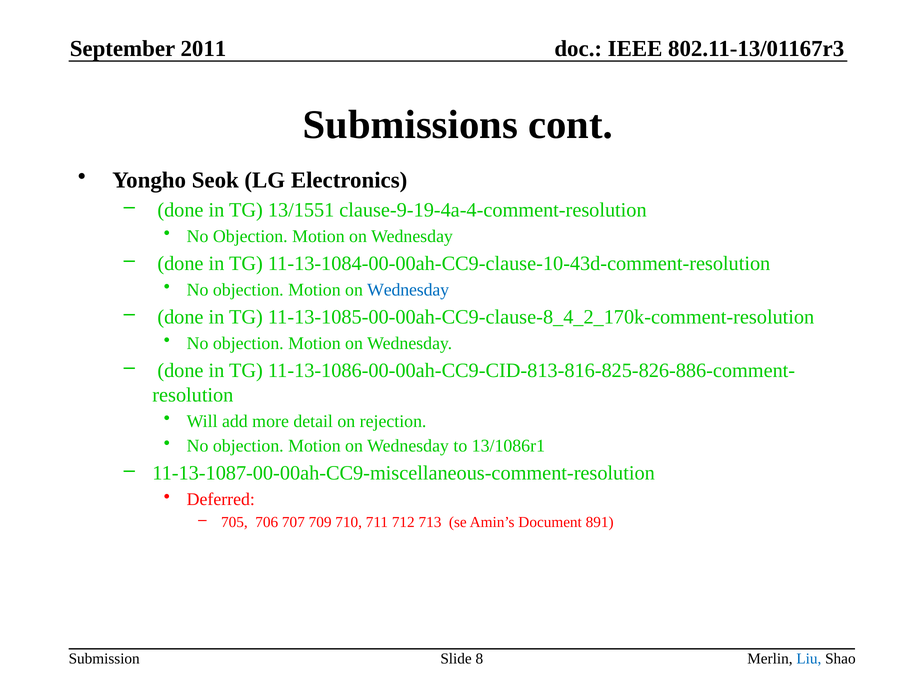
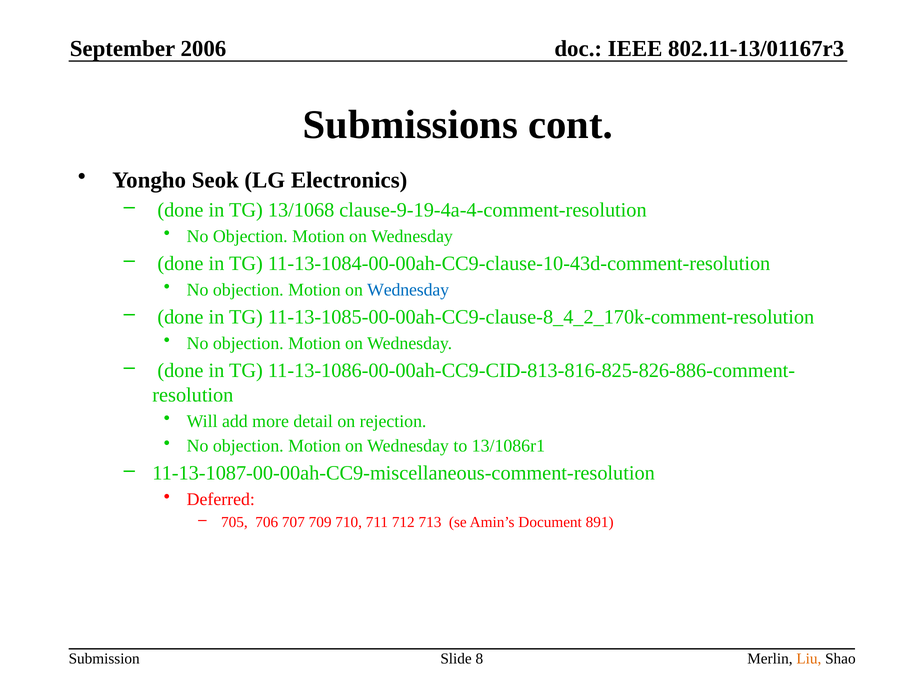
2011: 2011 -> 2006
13/1551: 13/1551 -> 13/1068
Liu colour: blue -> orange
